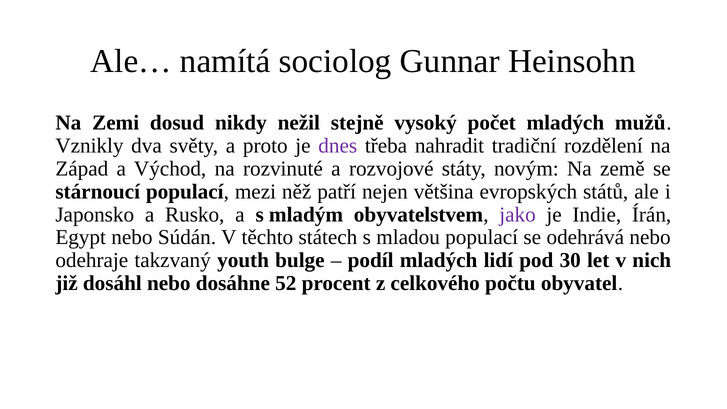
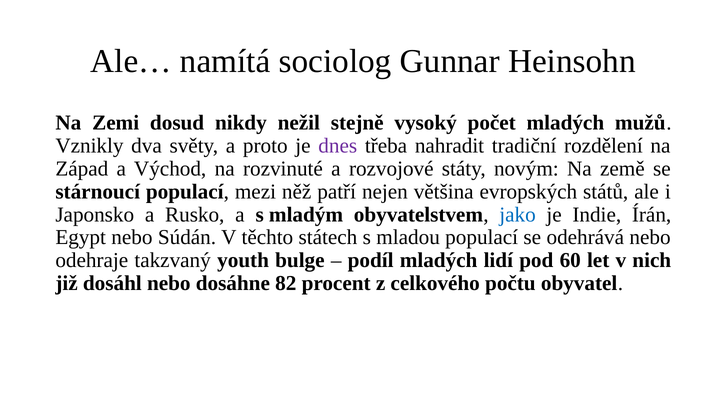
jako colour: purple -> blue
30: 30 -> 60
52: 52 -> 82
